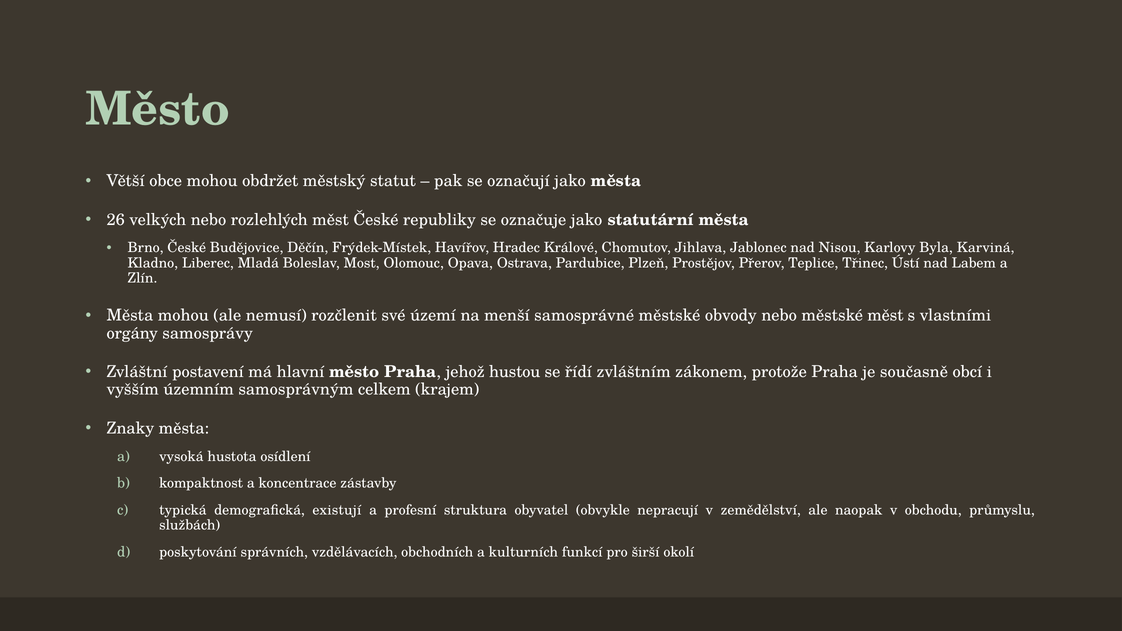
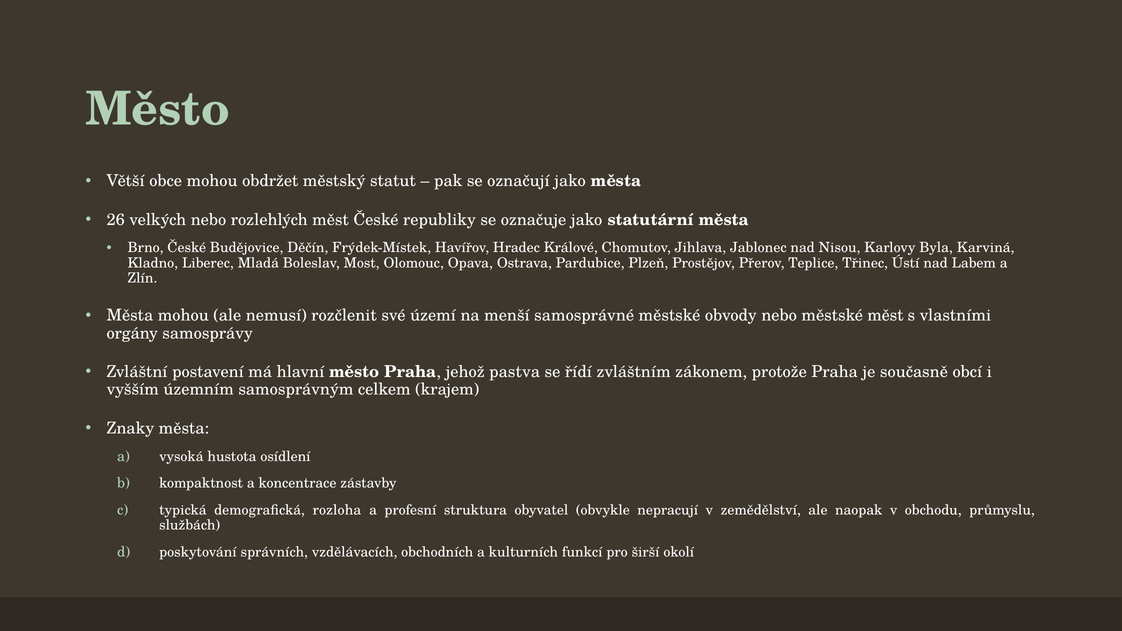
hustou: hustou -> pastva
existují: existují -> rozloha
